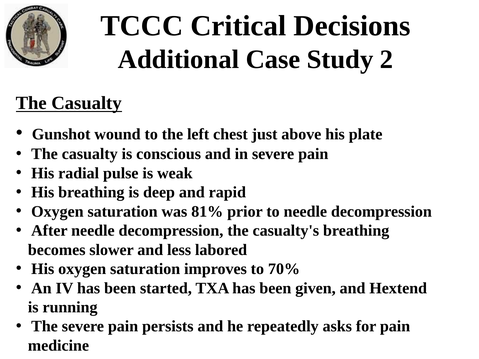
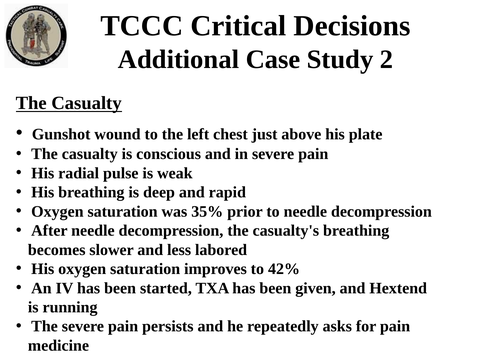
81%: 81% -> 35%
70%: 70% -> 42%
